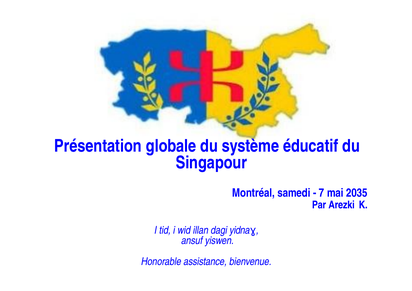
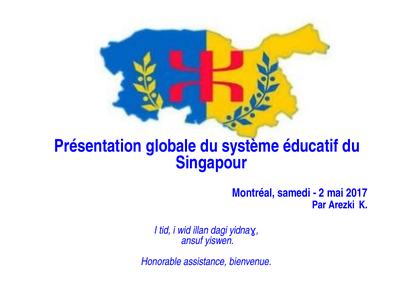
7: 7 -> 2
2035: 2035 -> 2017
